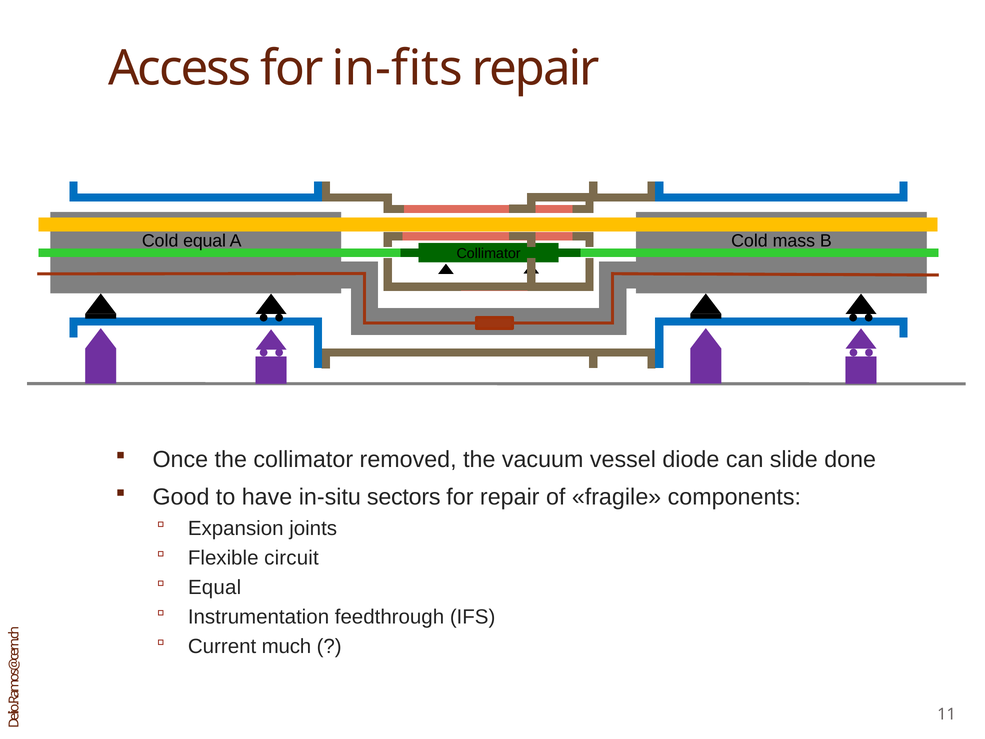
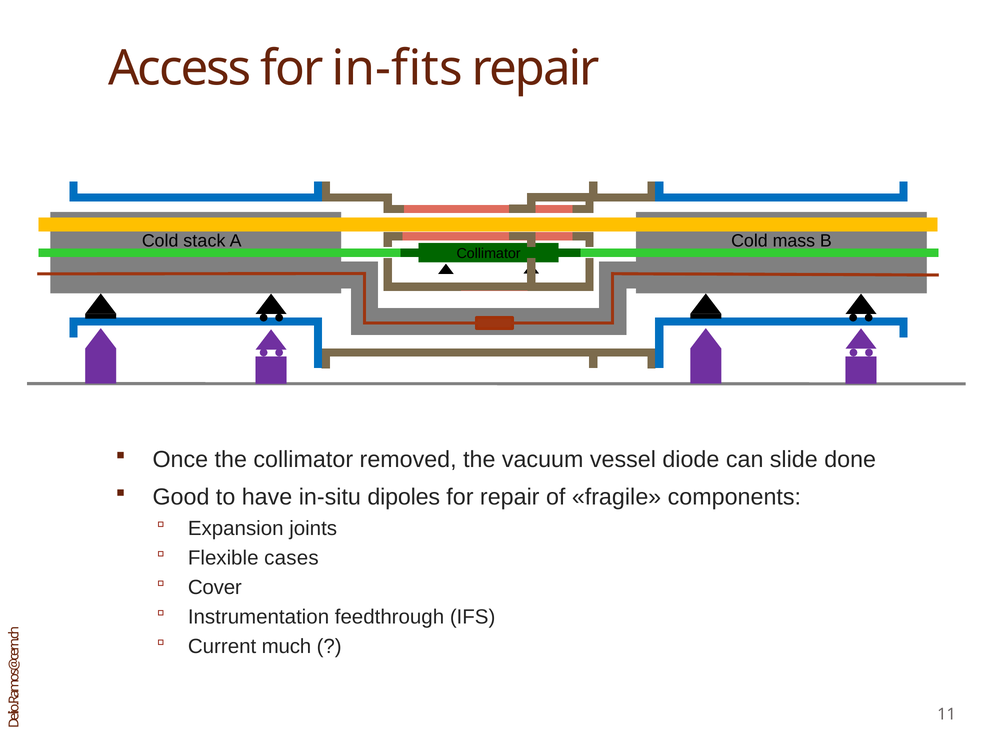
Cold equal: equal -> stack
sectors: sectors -> dipoles
circuit: circuit -> cases
Equal at (215, 587): Equal -> Cover
